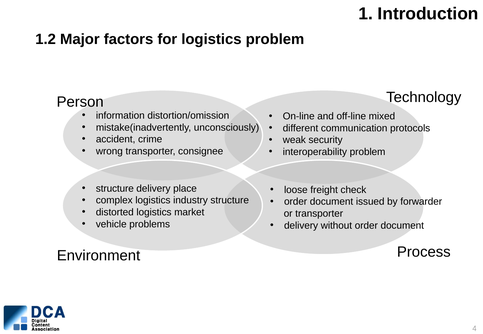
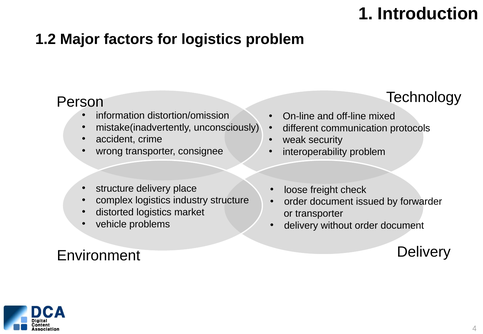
Environment Process: Process -> Delivery
